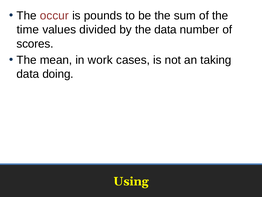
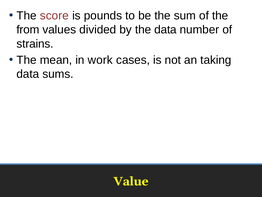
occur: occur -> score
time: time -> from
scores: scores -> strains
doing: doing -> sums
Using: Using -> Value
